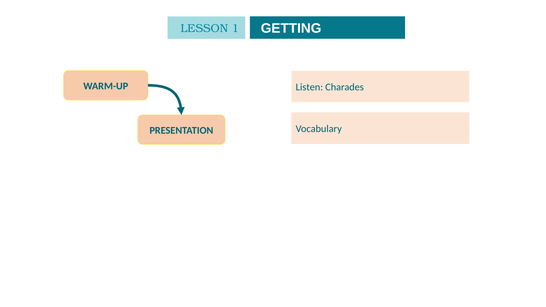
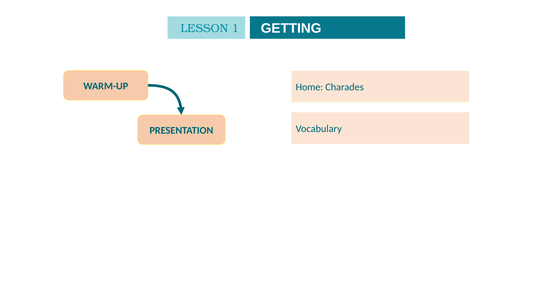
Listen: Listen -> Home
